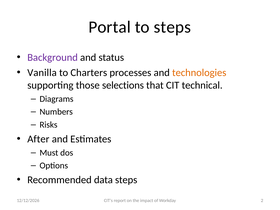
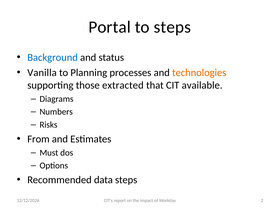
Background colour: purple -> blue
Charters: Charters -> Planning
selections: selections -> extracted
technical: technical -> available
After: After -> From
